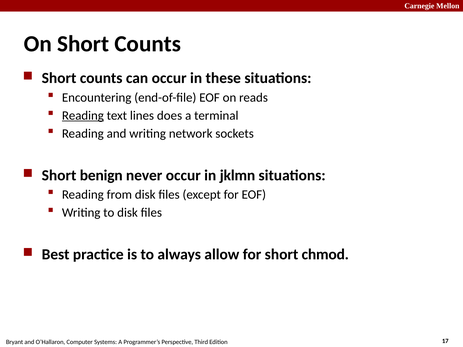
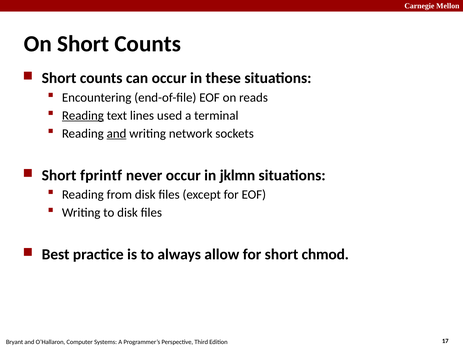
does: does -> used
and at (117, 134) underline: none -> present
benign: benign -> fprintf
